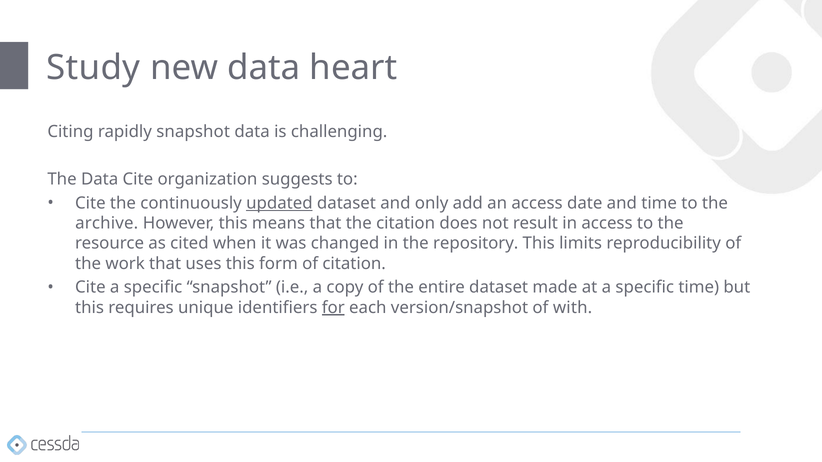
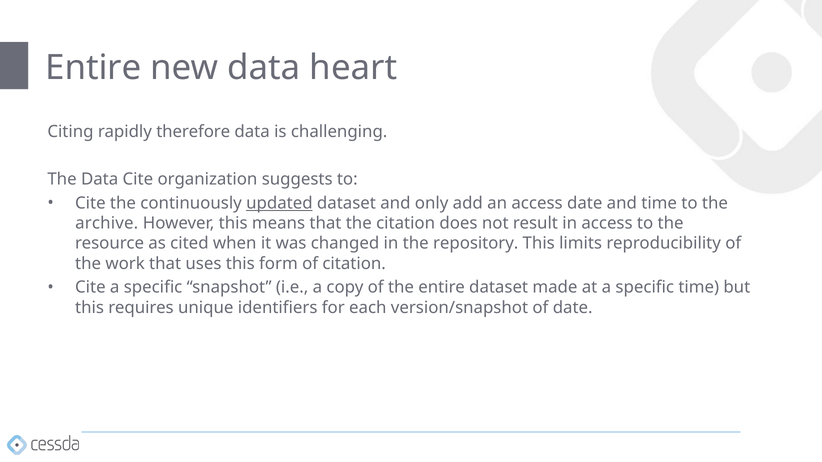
Study at (93, 68): Study -> Entire
rapidly snapshot: snapshot -> therefore
for underline: present -> none
of with: with -> date
